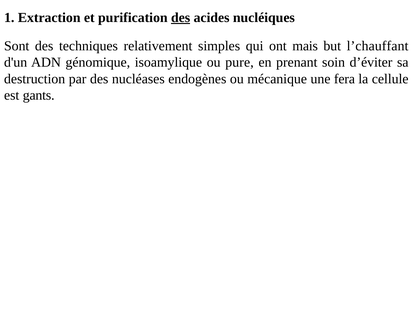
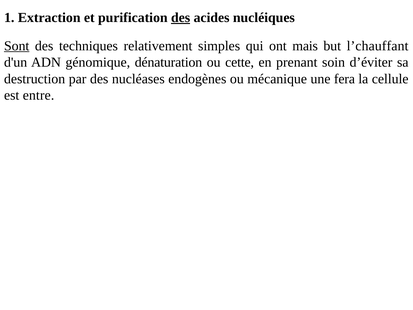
Sont underline: none -> present
isoamylique: isoamylique -> dénaturation
pure: pure -> cette
gants: gants -> entre
